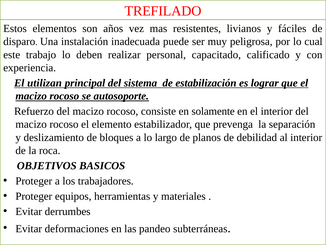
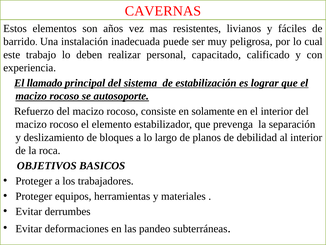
TREFILADO: TREFILADO -> CAVERNAS
disparo: disparo -> barrido
utilizan: utilizan -> llamado
